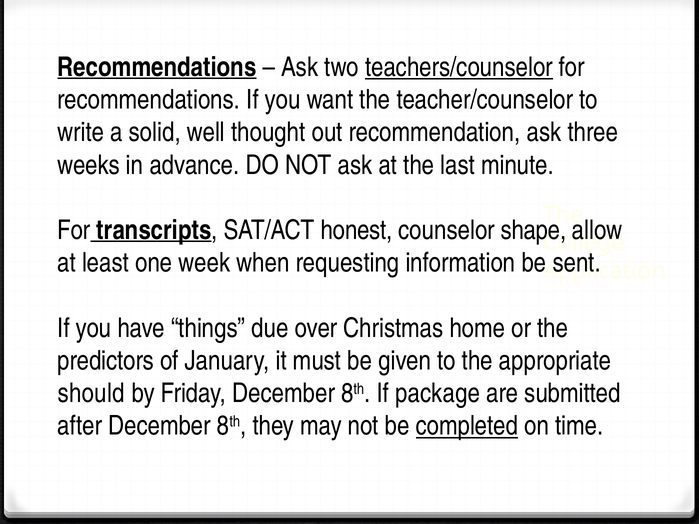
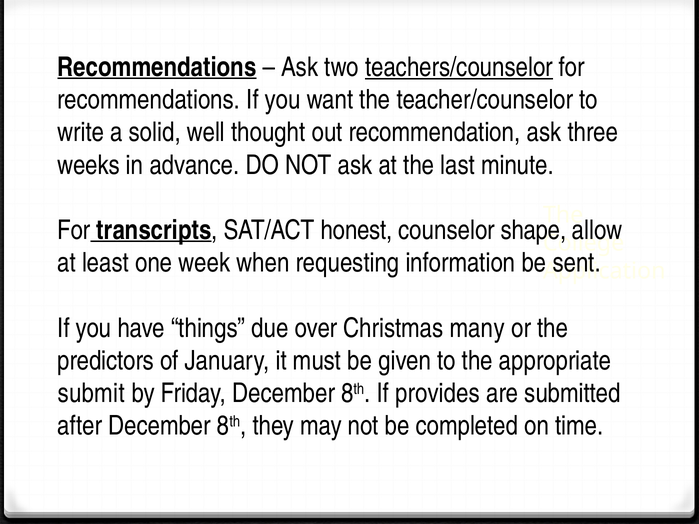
home: home -> many
should: should -> submit
package: package -> provides
completed underline: present -> none
